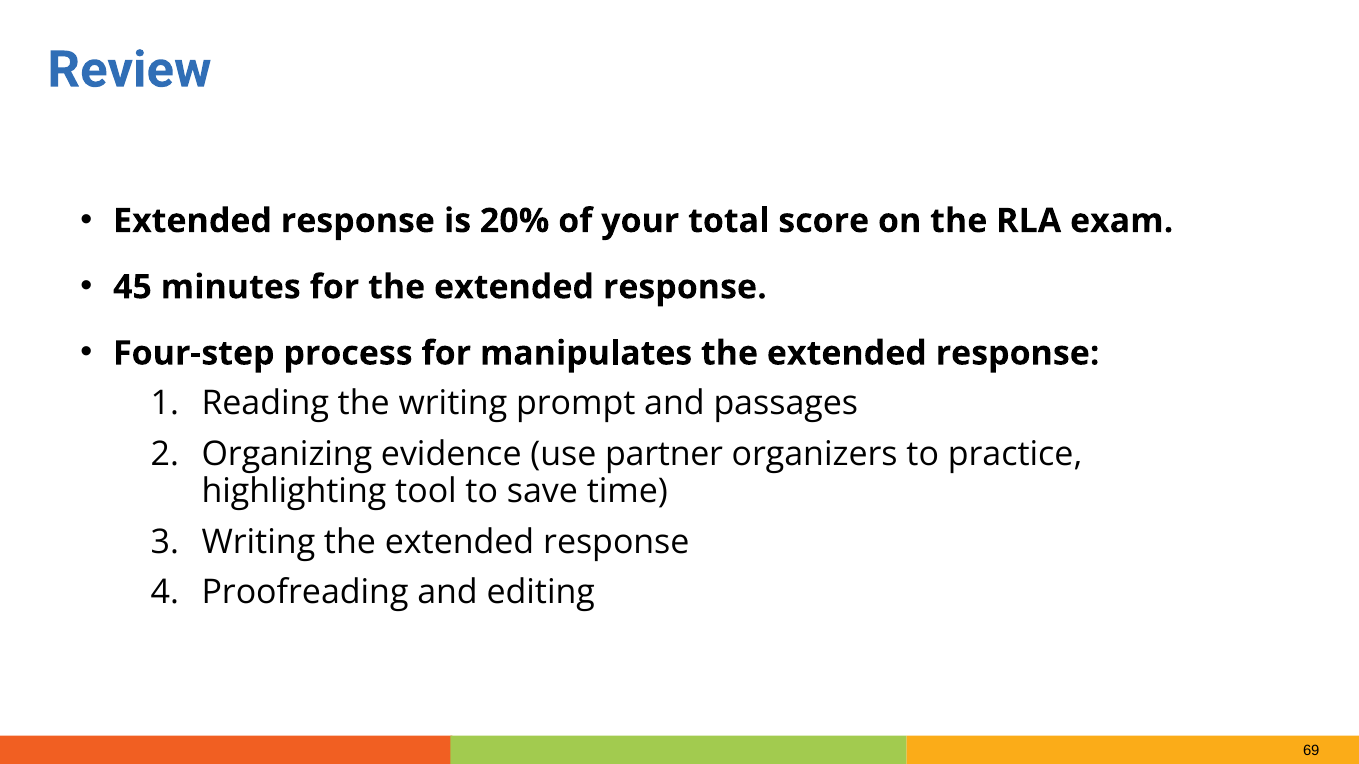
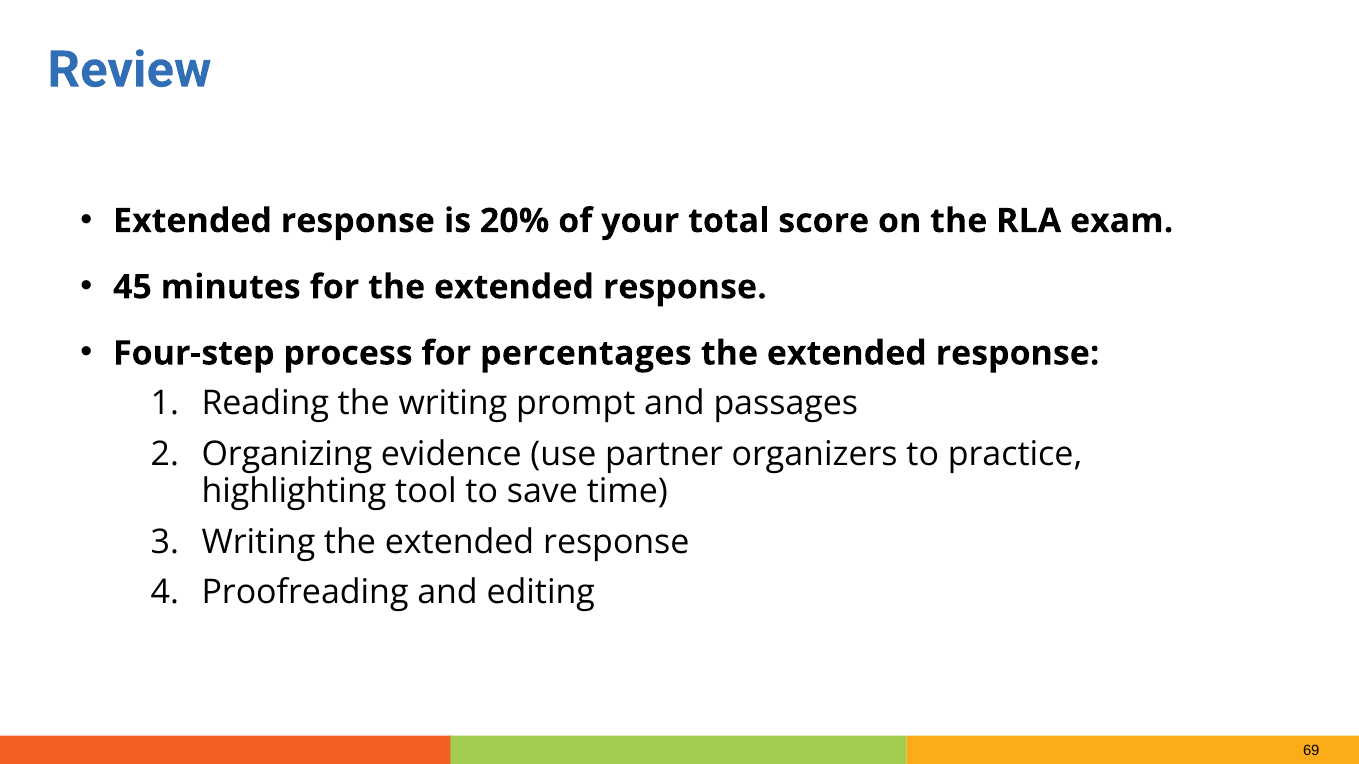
manipulates: manipulates -> percentages
